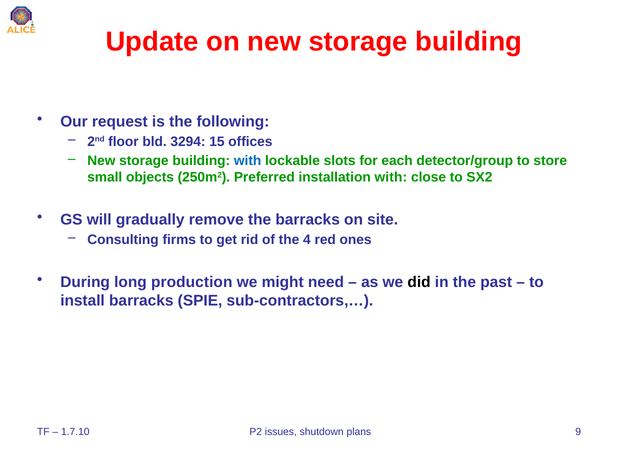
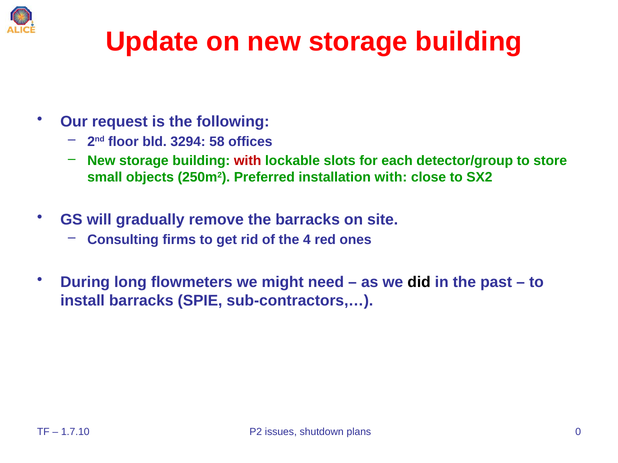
15: 15 -> 58
with at (248, 161) colour: blue -> red
production: production -> flowmeters
9: 9 -> 0
